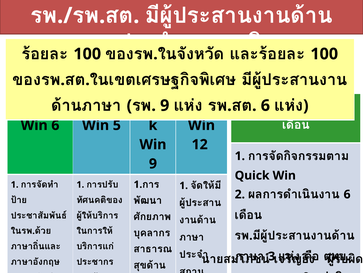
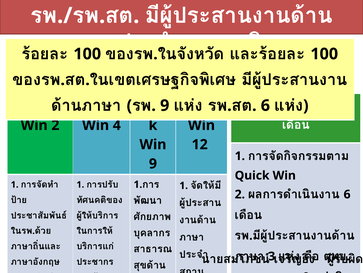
6 at (55, 125): 6 -> 2
5: 5 -> 4
